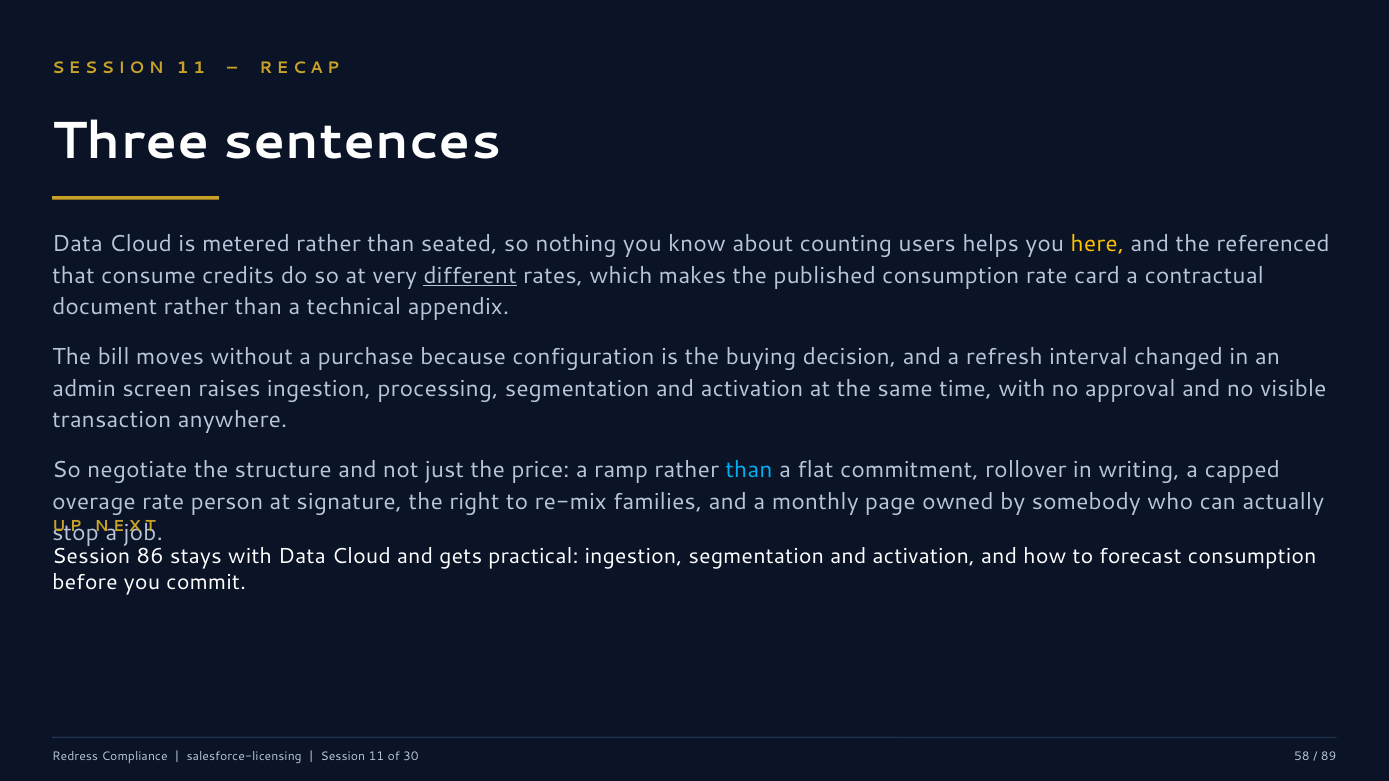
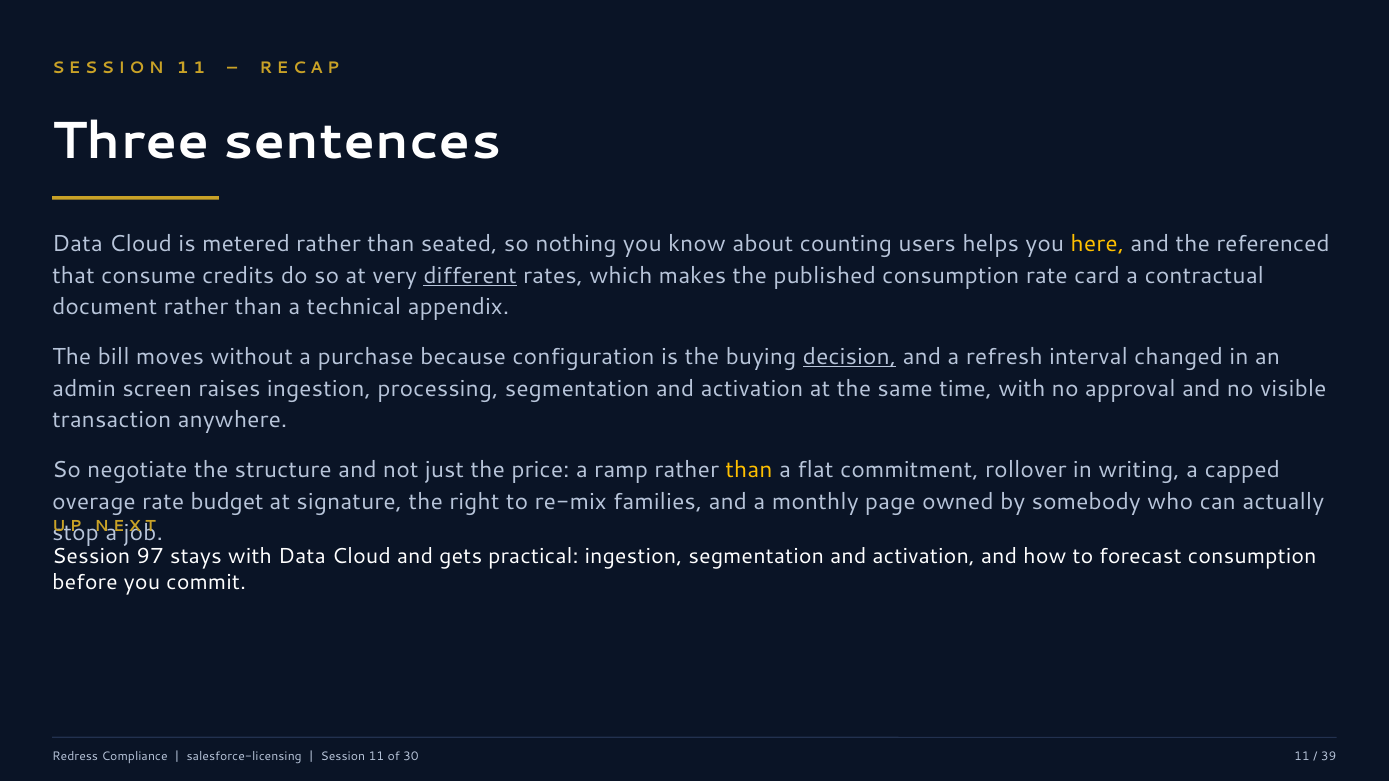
decision underline: none -> present
than at (749, 470) colour: light blue -> yellow
person: person -> budget
86: 86 -> 97
30 58: 58 -> 11
89: 89 -> 39
